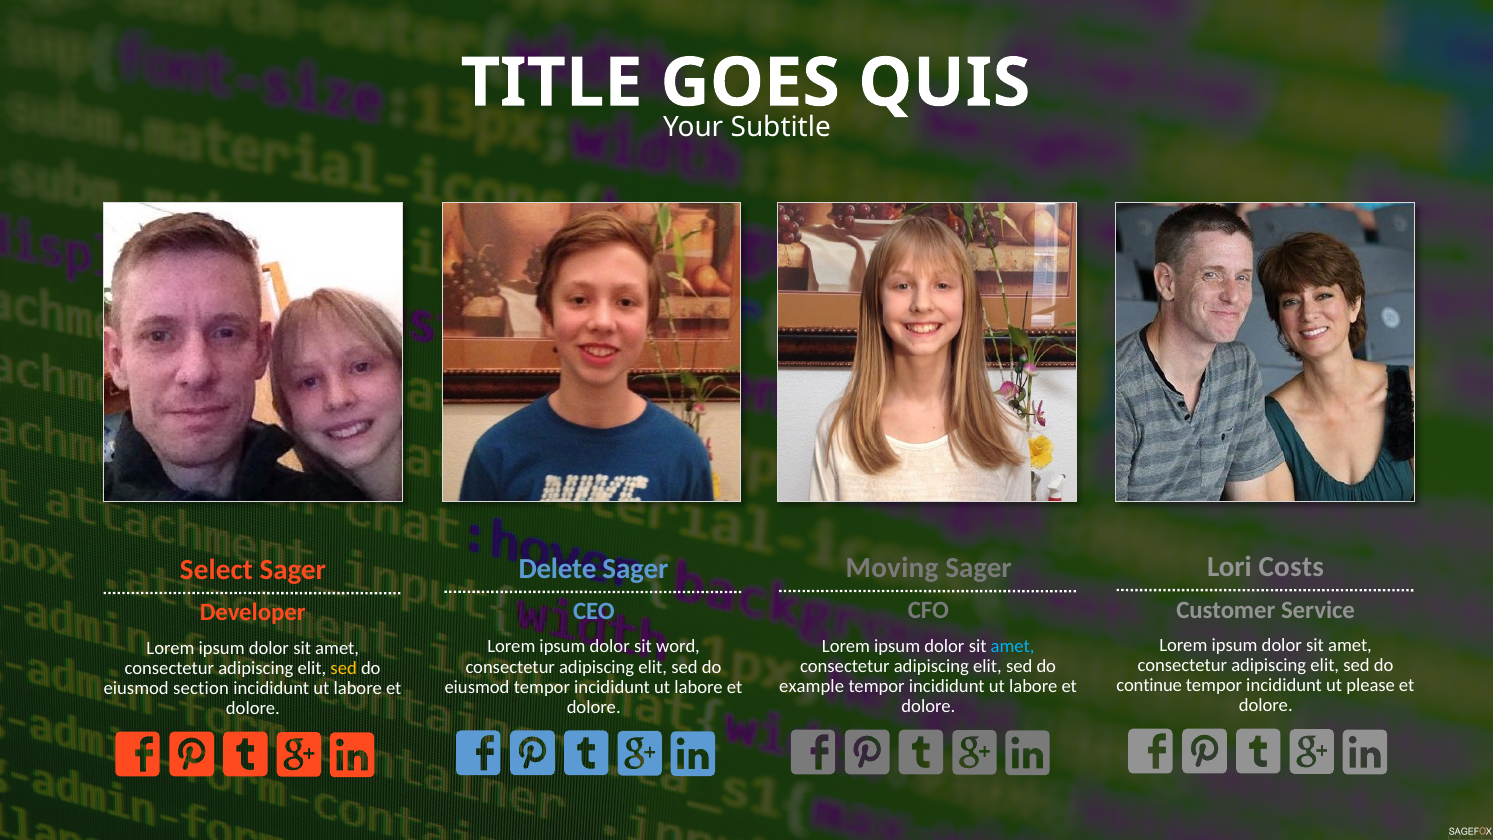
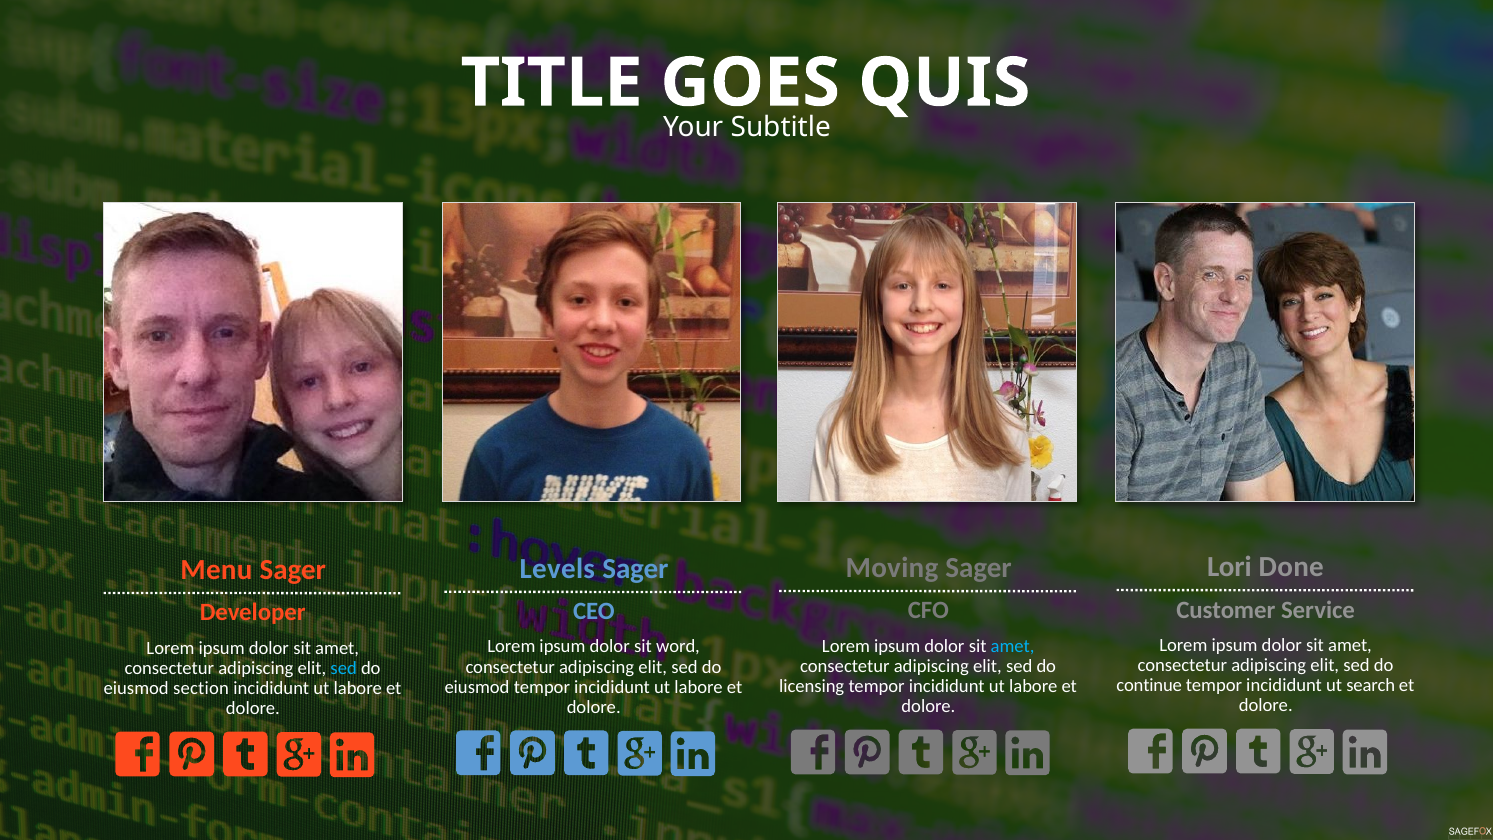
Costs: Costs -> Done
Delete: Delete -> Levels
Select: Select -> Menu
sed at (344, 668) colour: yellow -> light blue
please: please -> search
example: example -> licensing
